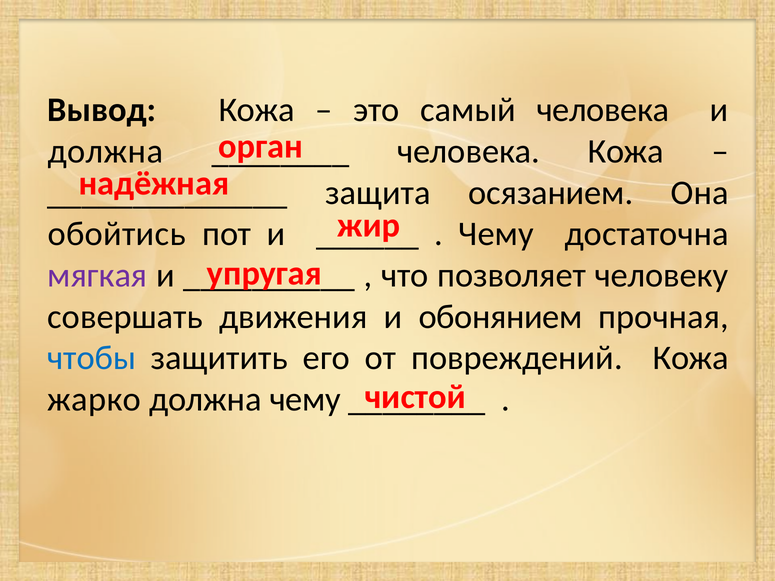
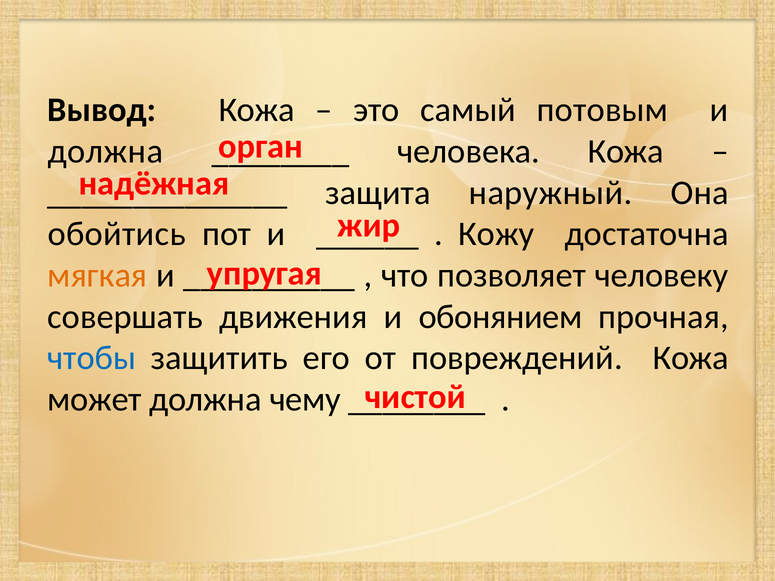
самый человека: человека -> потовым
осязанием: осязанием -> наружный
Чему at (496, 234): Чему -> Кожу
мягкая colour: purple -> orange
жарко: жарко -> может
